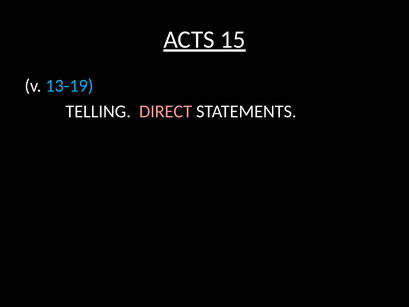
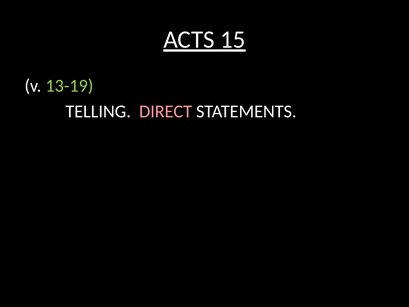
13-19 colour: light blue -> light green
